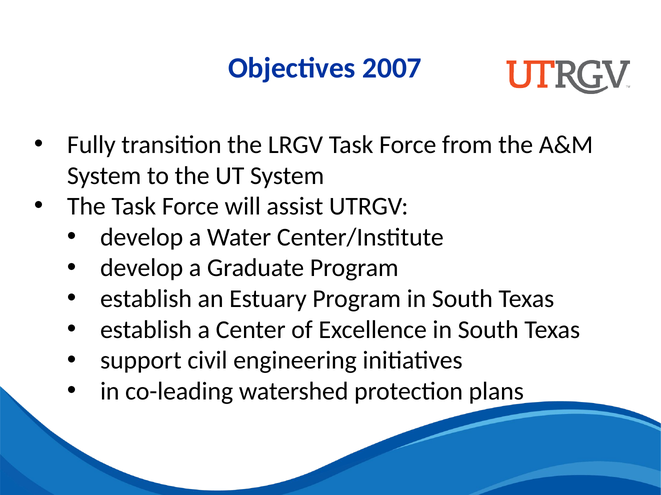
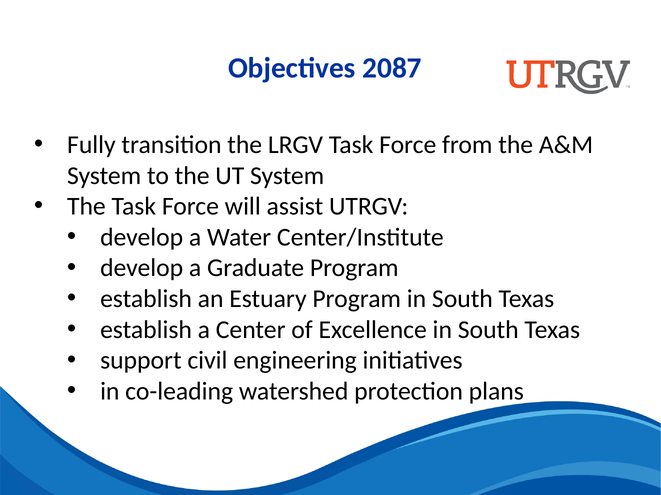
2007: 2007 -> 2087
